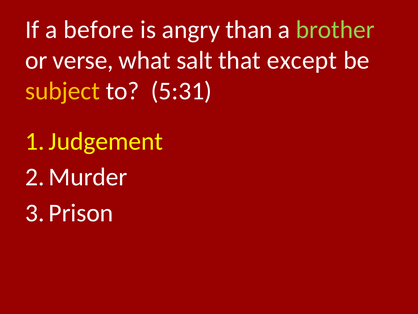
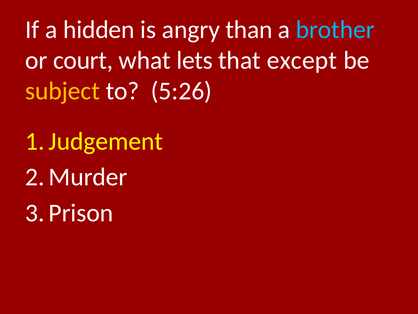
before: before -> hidden
brother colour: light green -> light blue
verse: verse -> court
salt: salt -> lets
5:31: 5:31 -> 5:26
